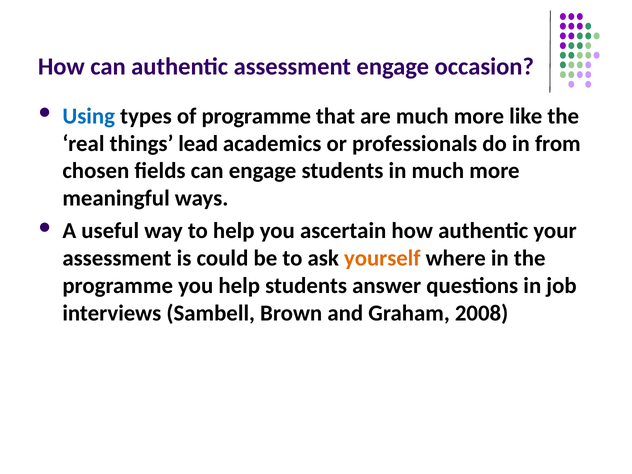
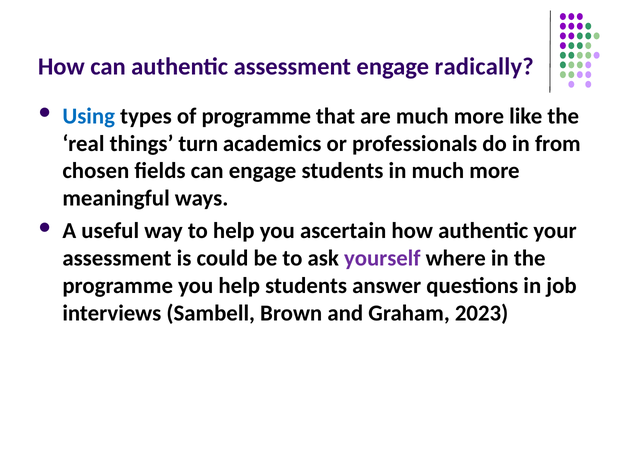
occasion: occasion -> radically
lead: lead -> turn
yourself colour: orange -> purple
2008: 2008 -> 2023
